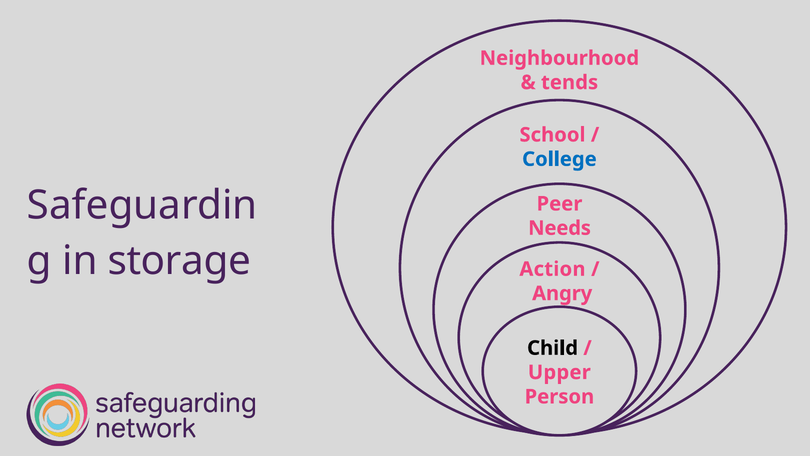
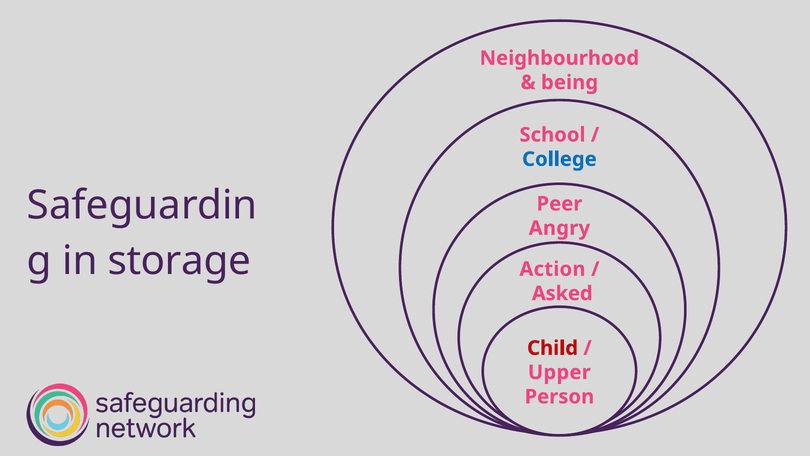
tends: tends -> being
Needs: Needs -> Angry
Angry: Angry -> Asked
Child colour: black -> red
